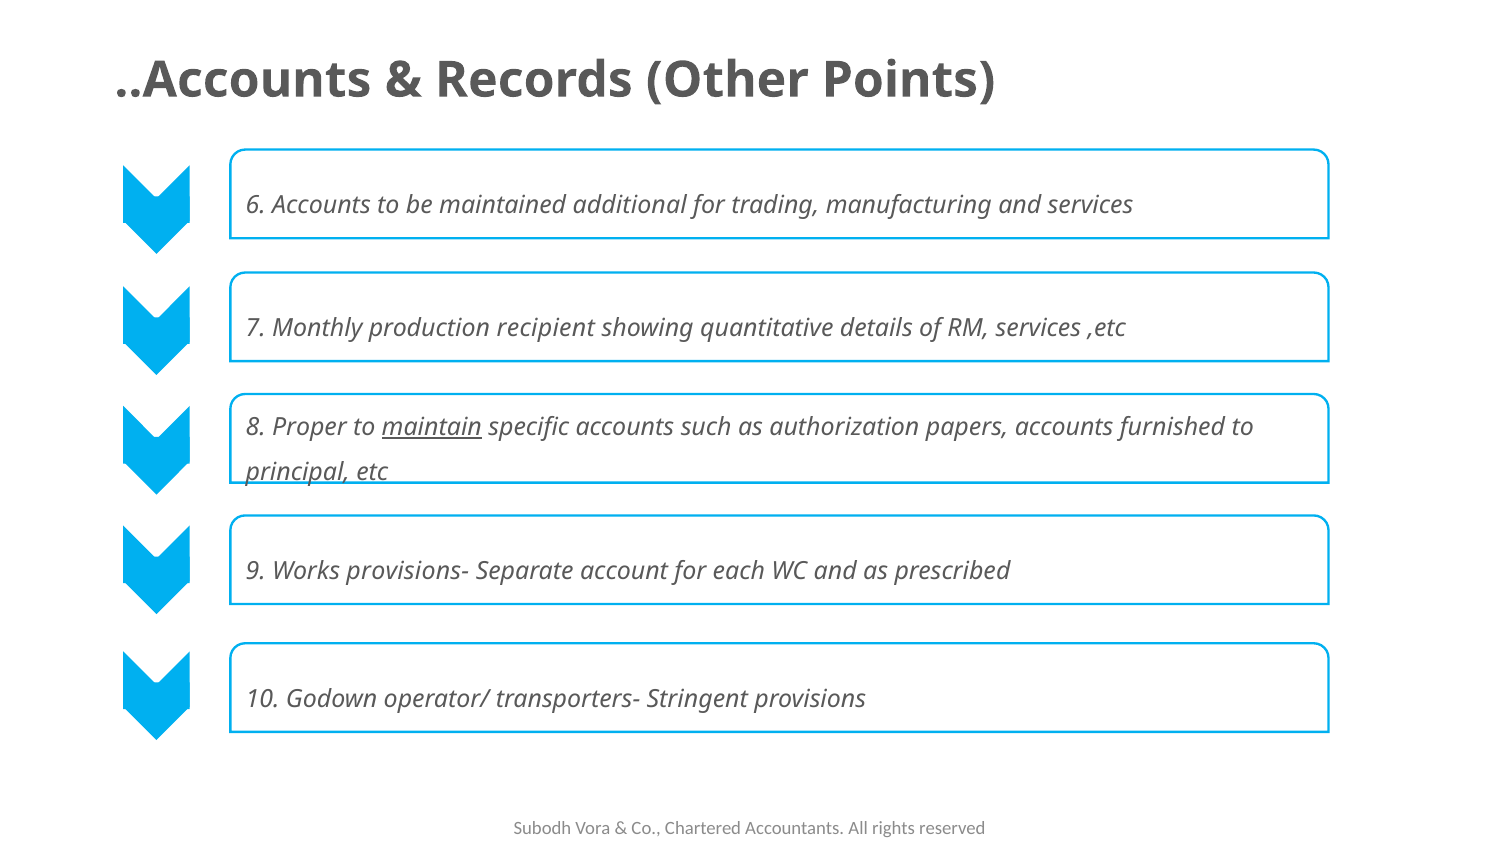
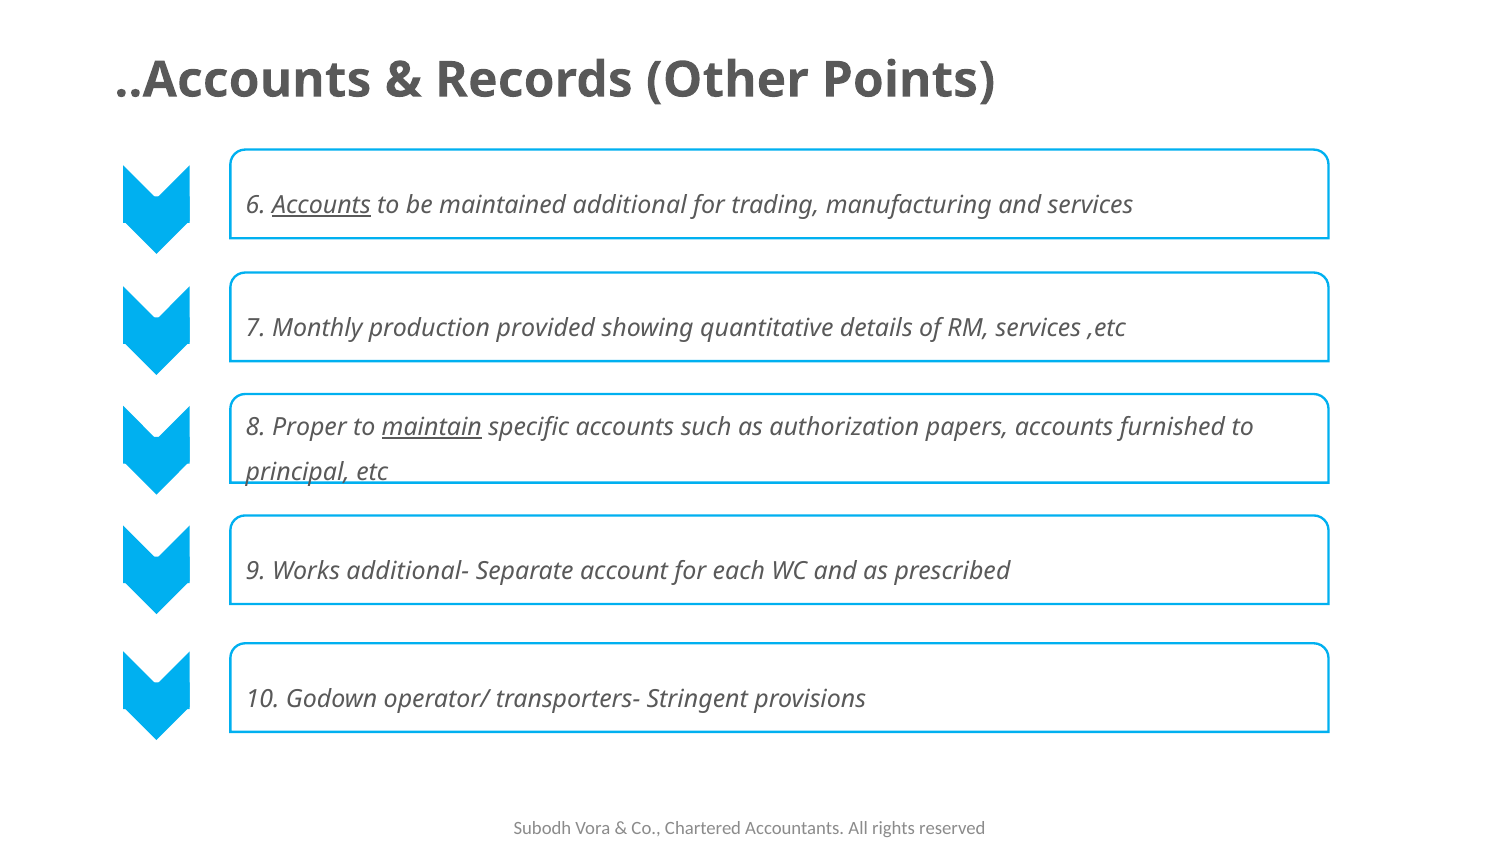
Accounts at (321, 205) underline: none -> present
recipient: recipient -> provided
provisions-: provisions- -> additional-
